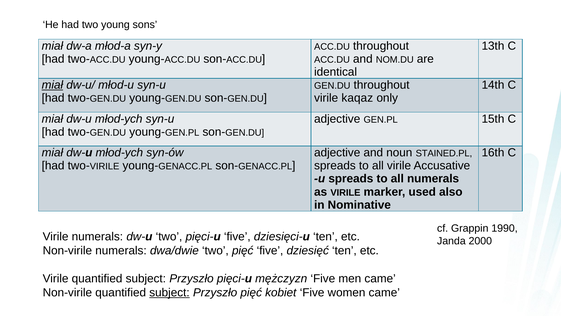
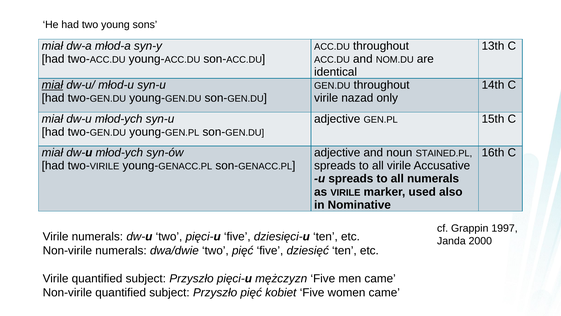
kaqaz: kaqaz -> nazad
1990: 1990 -> 1997
subject at (169, 292) underline: present -> none
